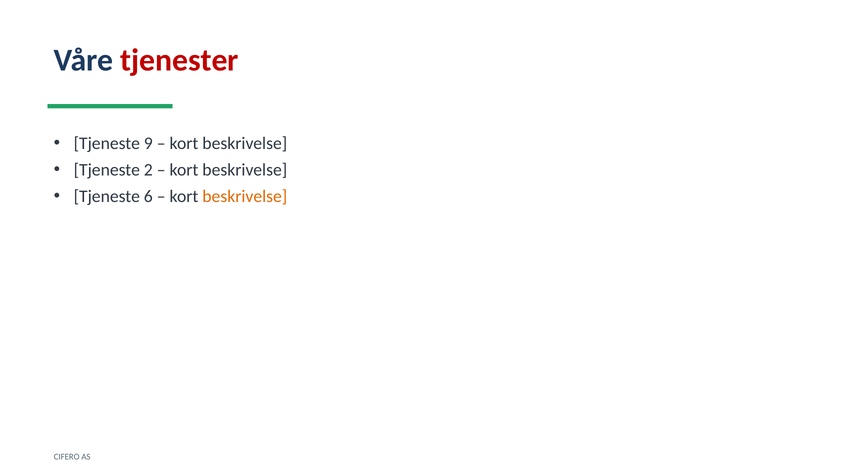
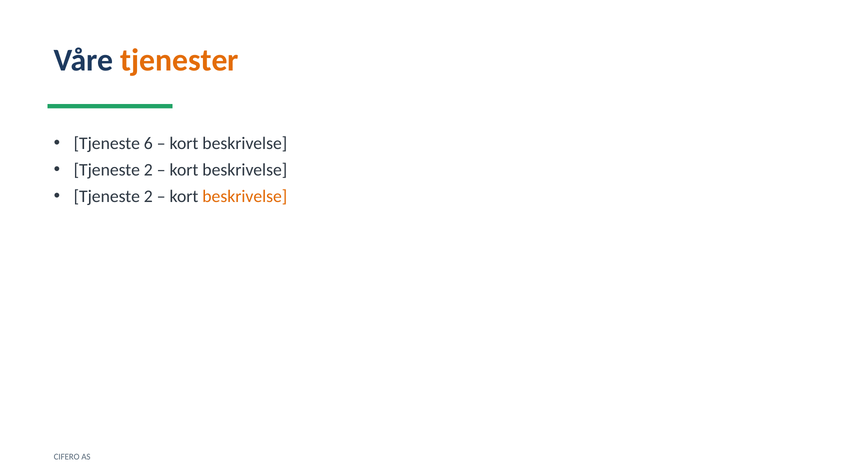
tjenester colour: red -> orange
9: 9 -> 6
6 at (148, 196): 6 -> 2
